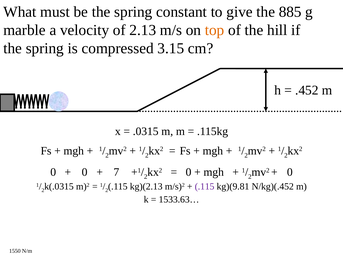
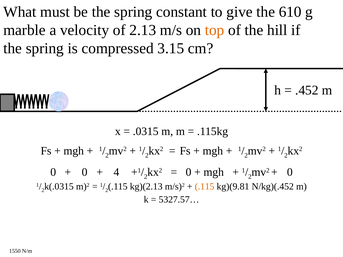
885: 885 -> 610
7: 7 -> 4
.115 at (205, 187) colour: purple -> orange
1533.63…: 1533.63… -> 5327.57…
